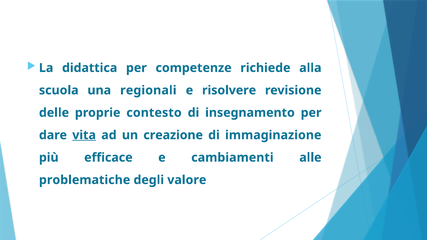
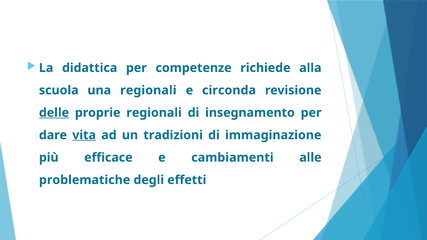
risolvere: risolvere -> circonda
delle underline: none -> present
proprie contesto: contesto -> regionali
creazione: creazione -> tradizioni
valore: valore -> effetti
